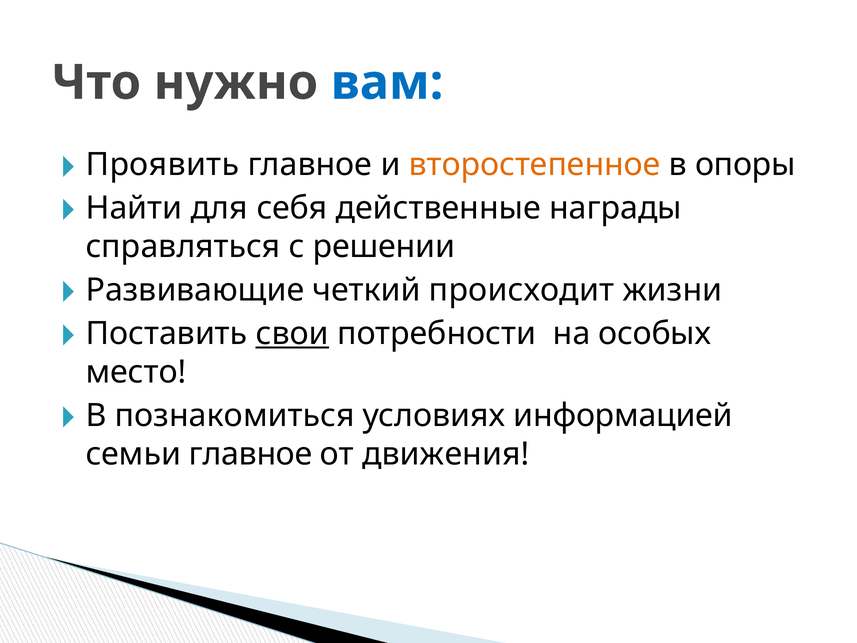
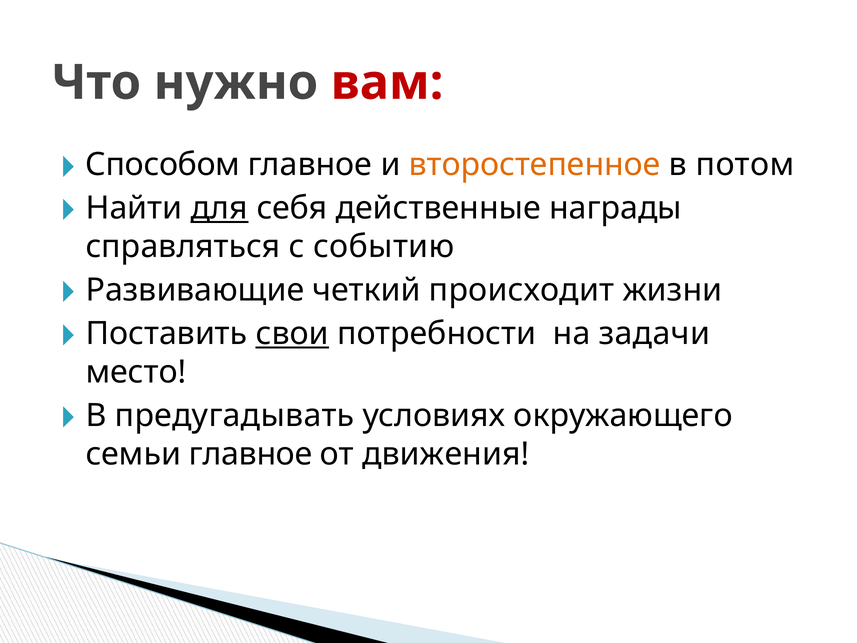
вам colour: blue -> red
Проявить: Проявить -> Способом
опоры: опоры -> потом
для underline: none -> present
решении: решении -> событию
особых: особых -> задачи
познакомиться: познакомиться -> предугадывать
информацией: информацией -> окружающего
